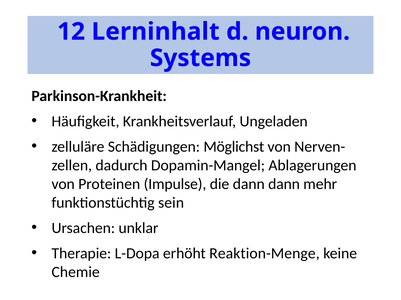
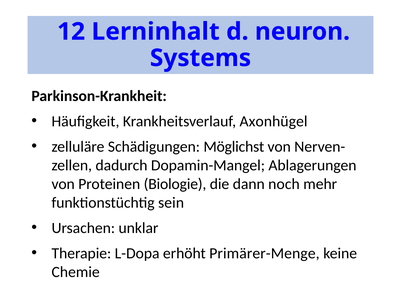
Ungeladen: Ungeladen -> Axonhügel
Impulse: Impulse -> Biologie
dann dann: dann -> noch
Reaktion-Menge: Reaktion-Menge -> Primärer-Menge
